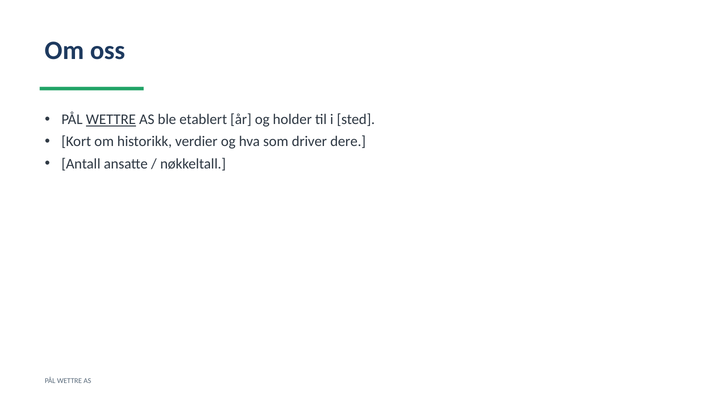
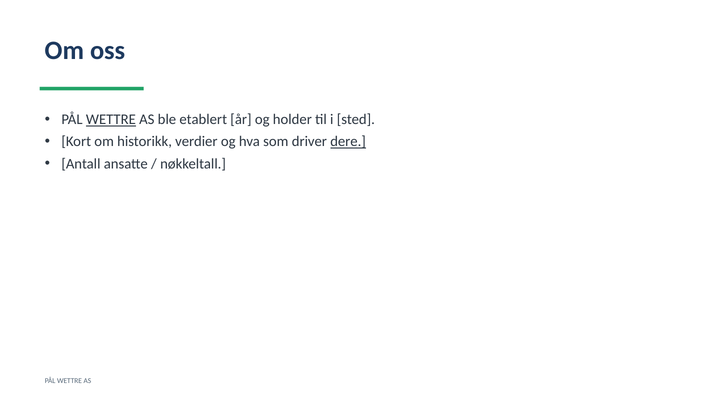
dere underline: none -> present
